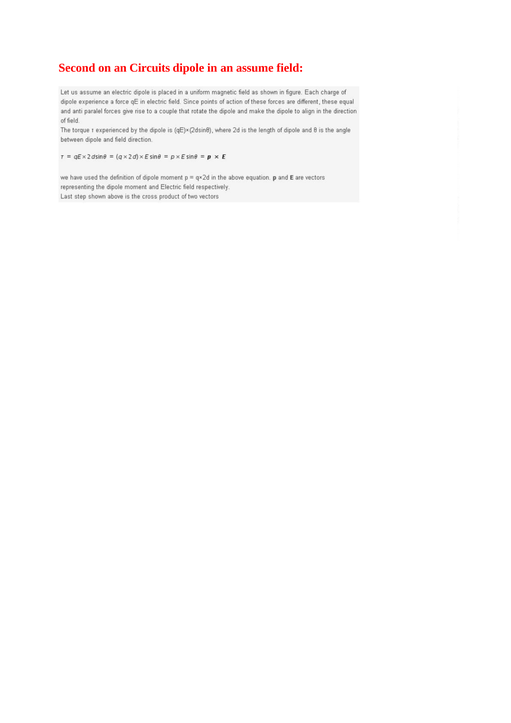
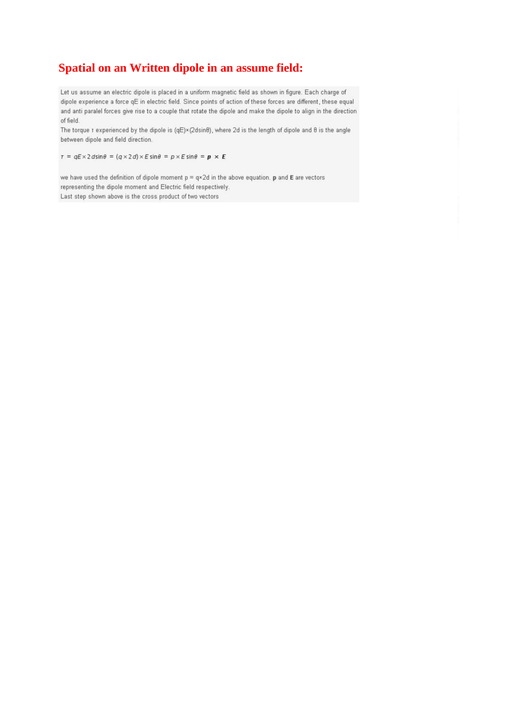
Second: Second -> Spatial
Circuits: Circuits -> Written
